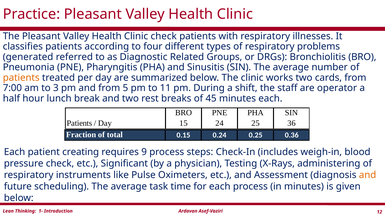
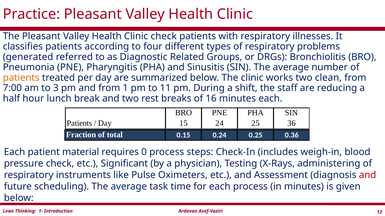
cards: cards -> clean
5: 5 -> 1
operator: operator -> reducing
45: 45 -> 16
creating: creating -> material
9: 9 -> 0
and at (368, 175) colour: orange -> red
